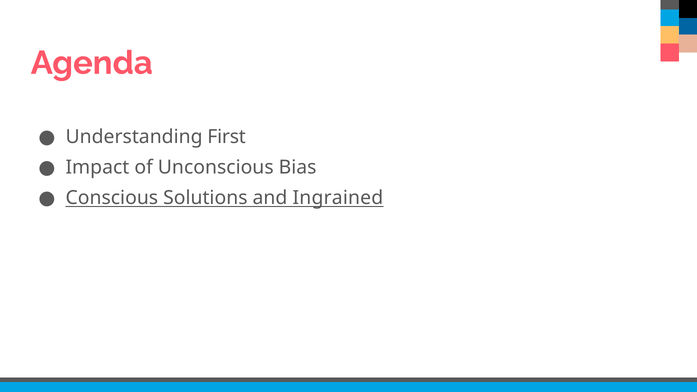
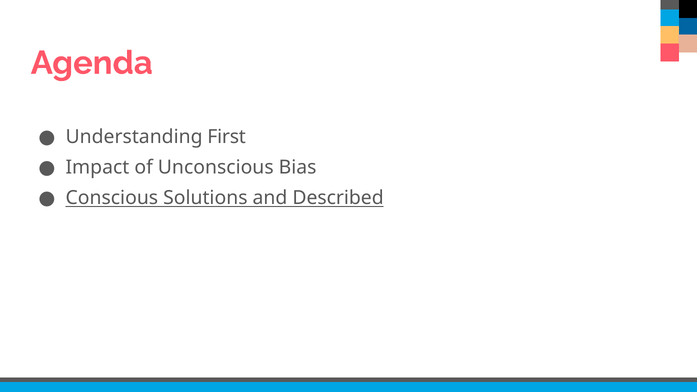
Ingrained: Ingrained -> Described
